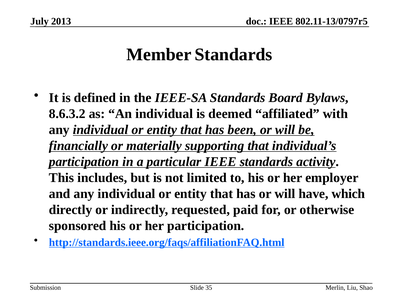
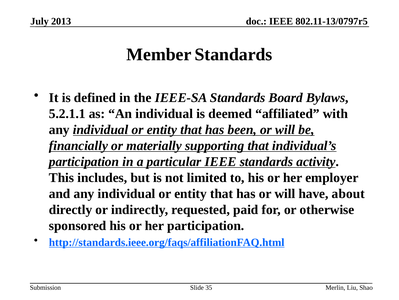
8.6.3.2: 8.6.3.2 -> 5.2.1.1
which: which -> about
